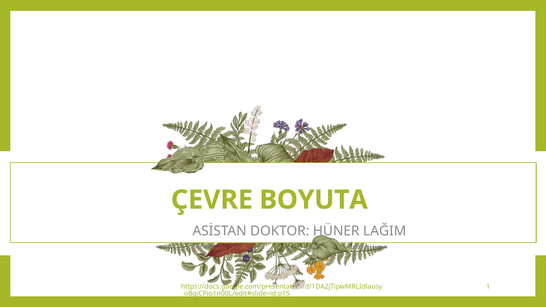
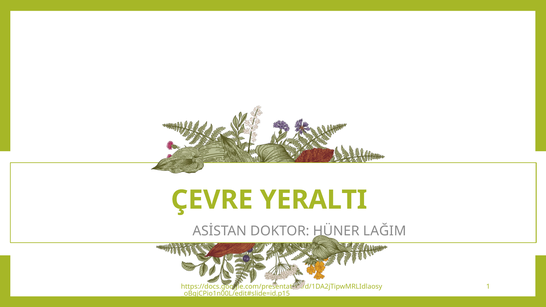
BOYUTA: BOYUTA -> YERALTI
